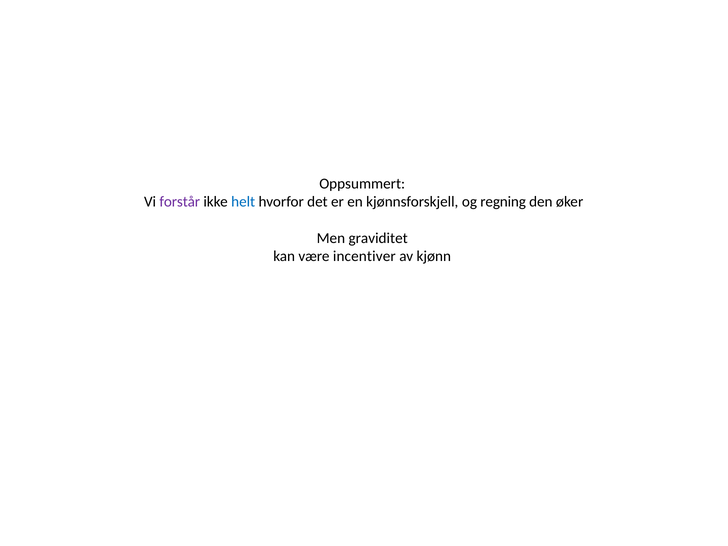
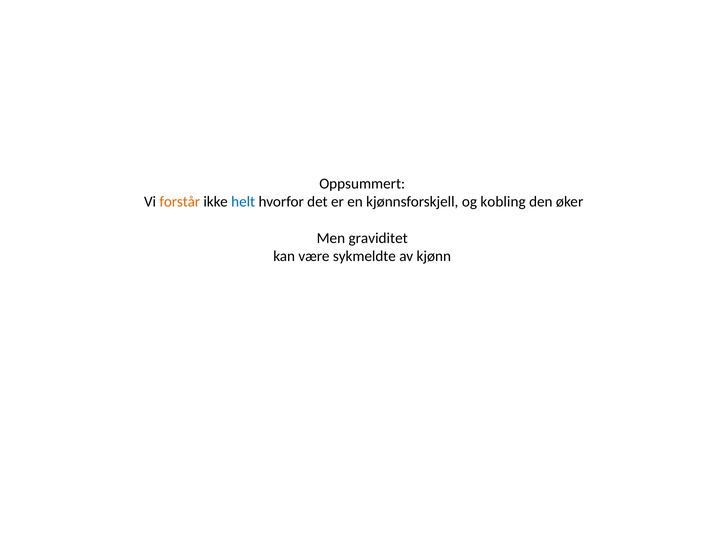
forstår colour: purple -> orange
regning: regning -> kobling
incentiver: incentiver -> sykmeldte
